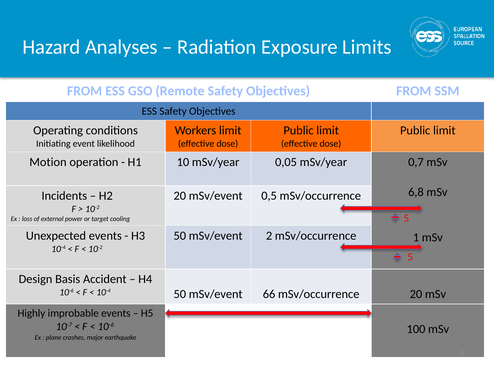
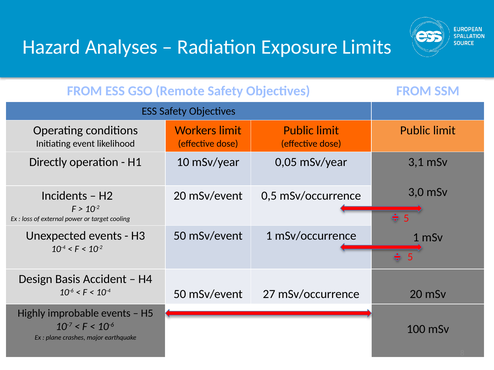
Motion: Motion -> Directly
0,7: 0,7 -> 3,1
6,8: 6,8 -> 3,0
mSv/event 2: 2 -> 1
66: 66 -> 27
